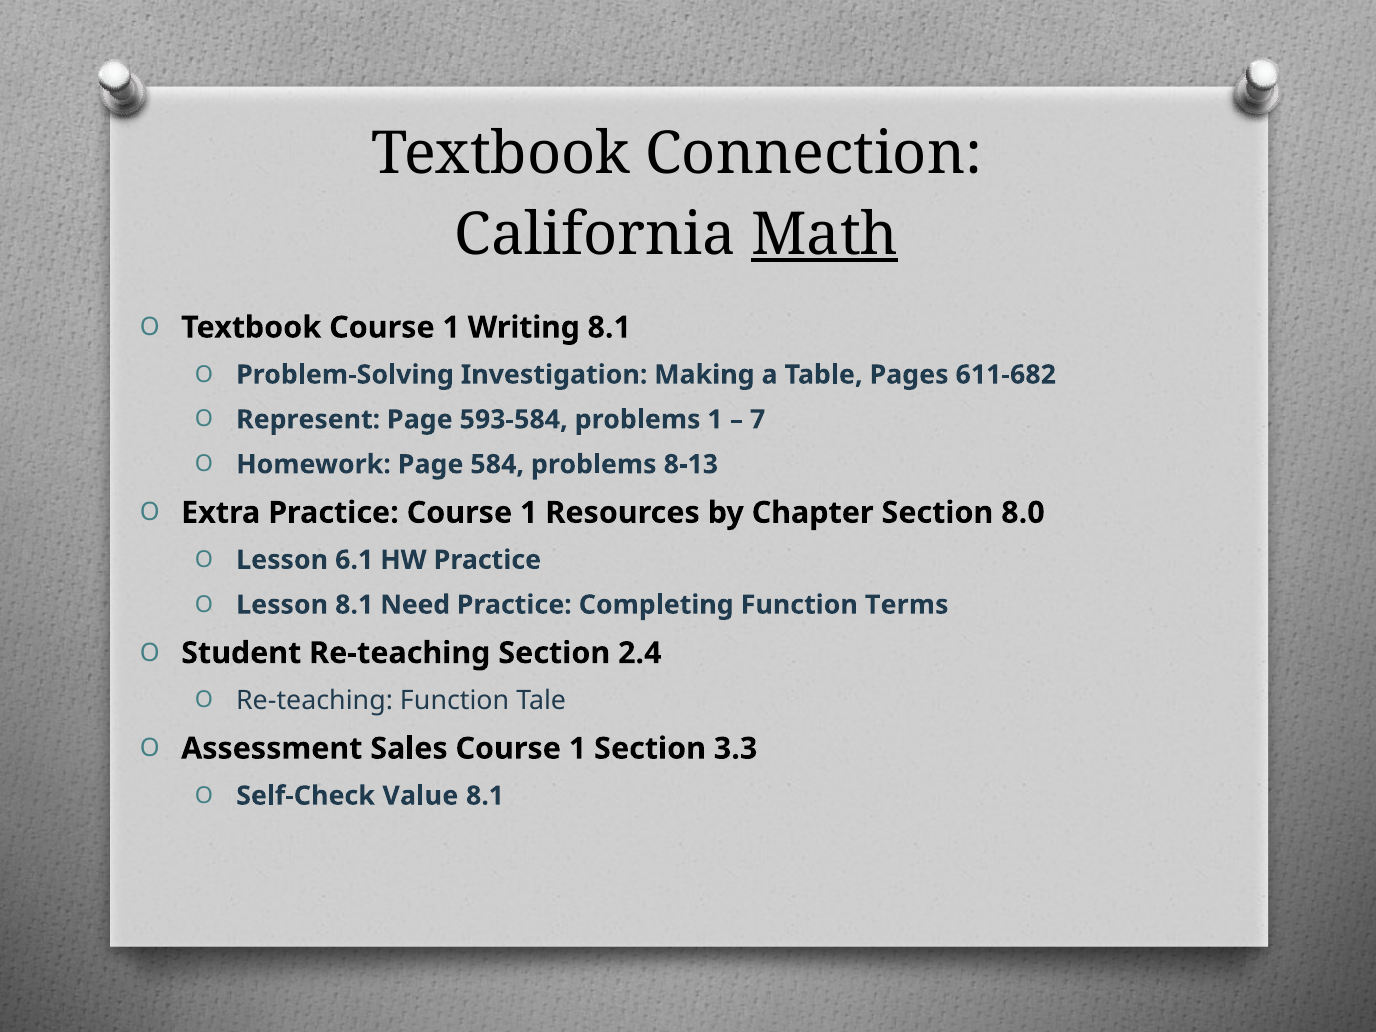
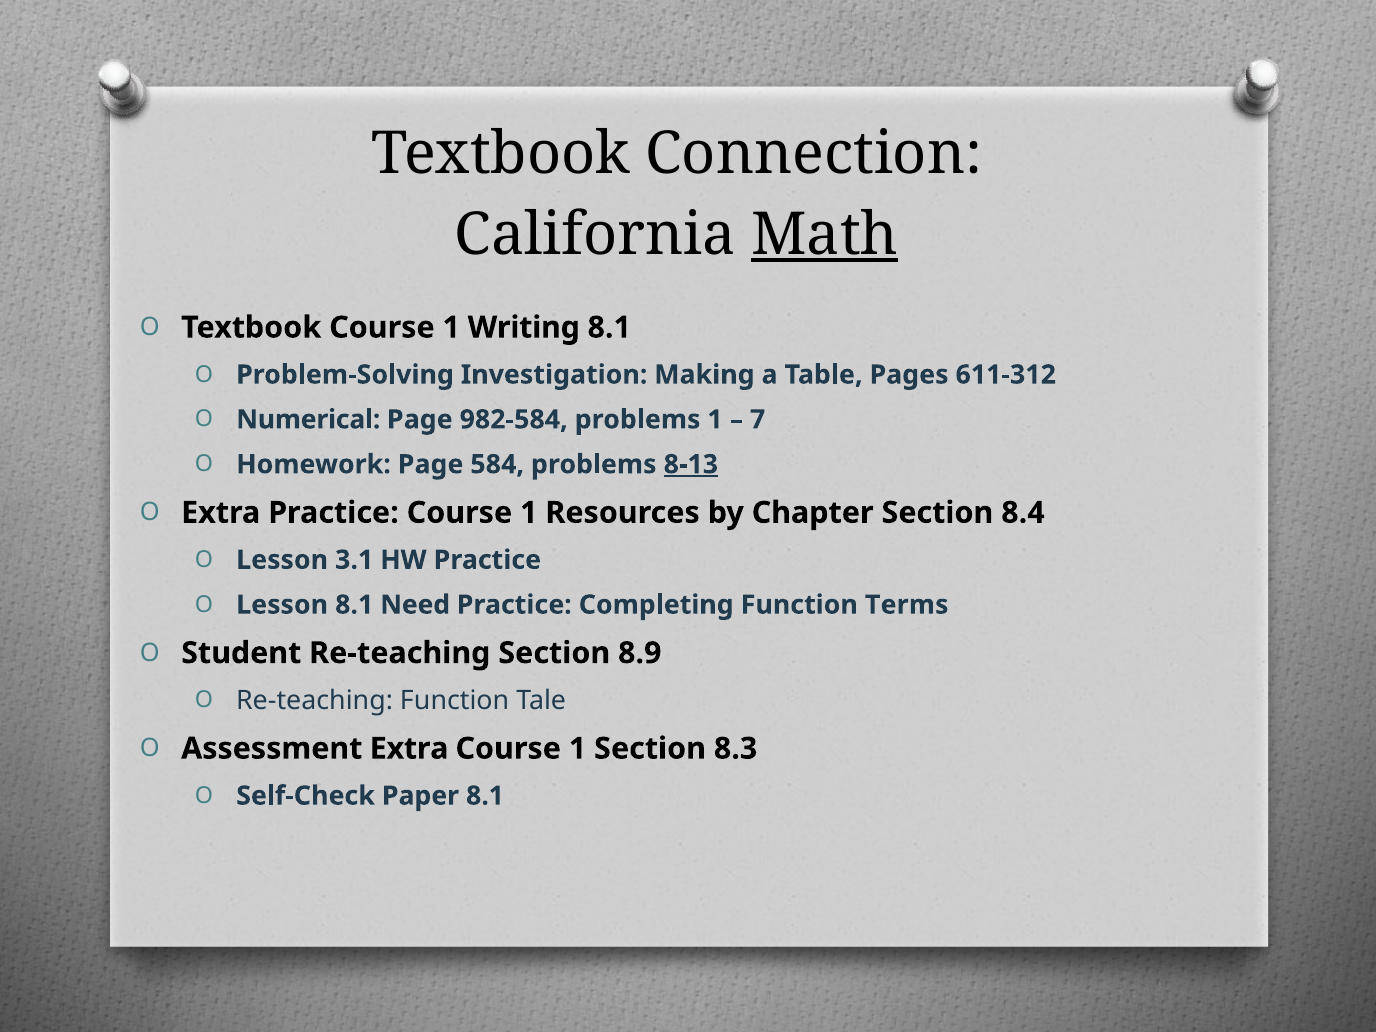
611-682: 611-682 -> 611-312
Represent: Represent -> Numerical
593-584: 593-584 -> 982-584
8-13 underline: none -> present
8.0: 8.0 -> 8.4
6.1: 6.1 -> 3.1
2.4: 2.4 -> 8.9
Assessment Sales: Sales -> Extra
3.3: 3.3 -> 8.3
Value: Value -> Paper
